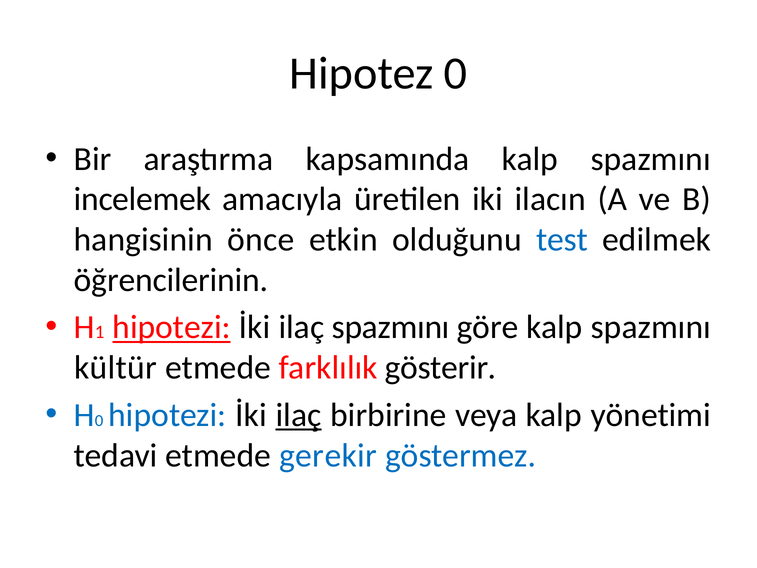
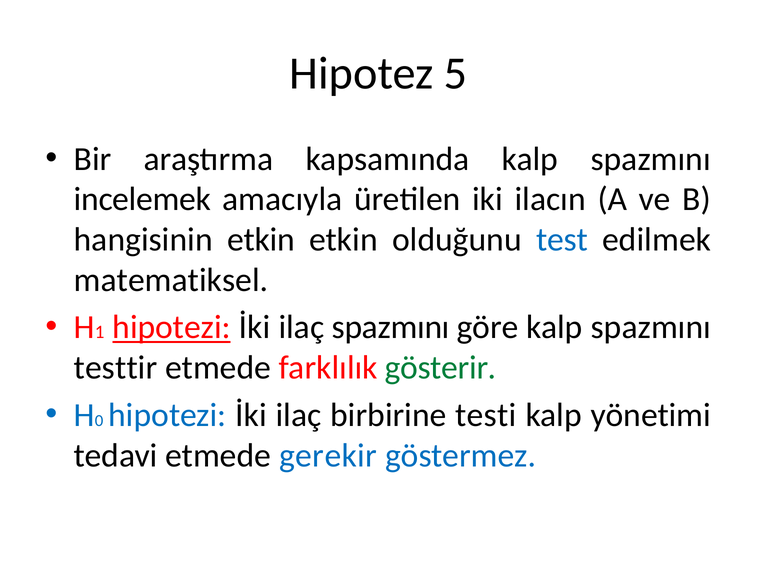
Hipotez 0: 0 -> 5
hangisinin önce: önce -> etkin
öğrencilerinin: öğrencilerinin -> matematiksel
kültür: kültür -> testtir
gösterir colour: black -> green
ilaç at (298, 415) underline: present -> none
veya: veya -> testi
